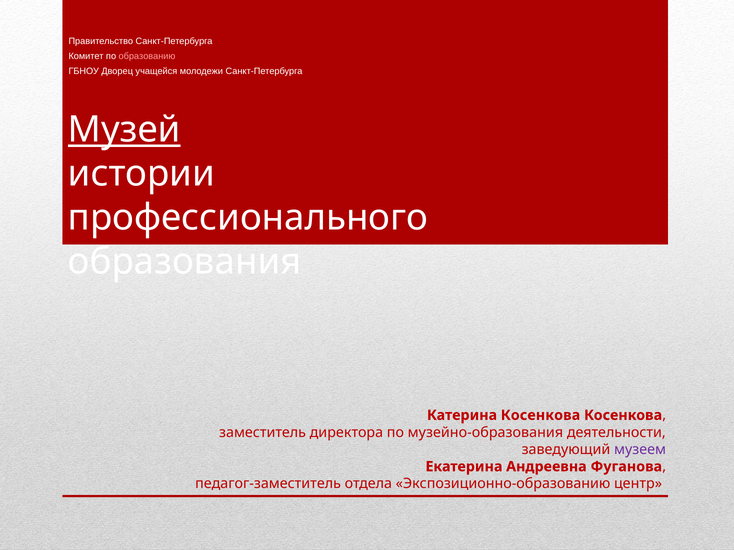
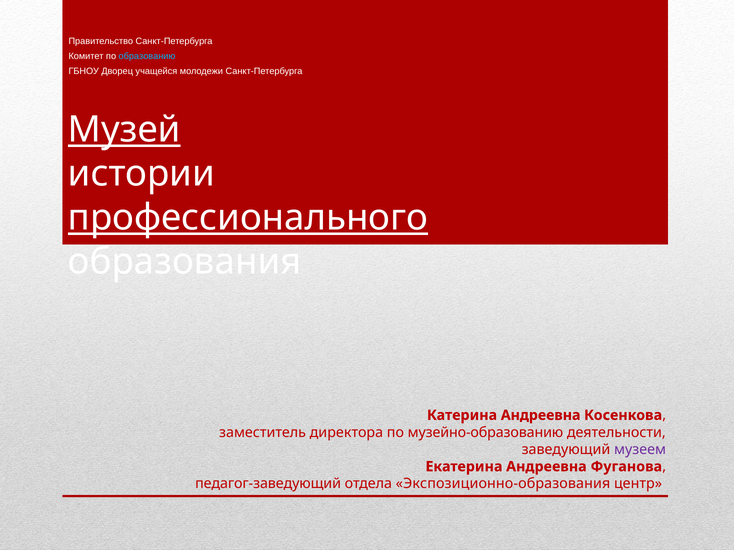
образованию colour: pink -> light blue
профессионального underline: none -> present
Катерина Косенкова: Косенкова -> Андреевна
музейно-образования: музейно-образования -> музейно-образованию
педагог-заместитель: педагог-заместитель -> педагог-заведующий
Экспозиционно-образованию: Экспозиционно-образованию -> Экспозиционно-образования
